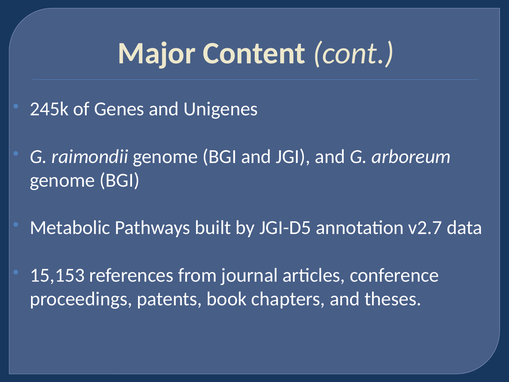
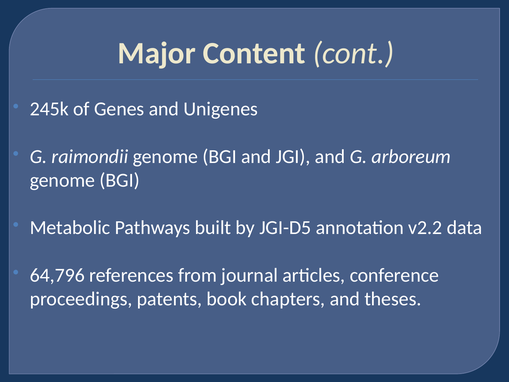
v2.7: v2.7 -> v2.2
15,153: 15,153 -> 64,796
